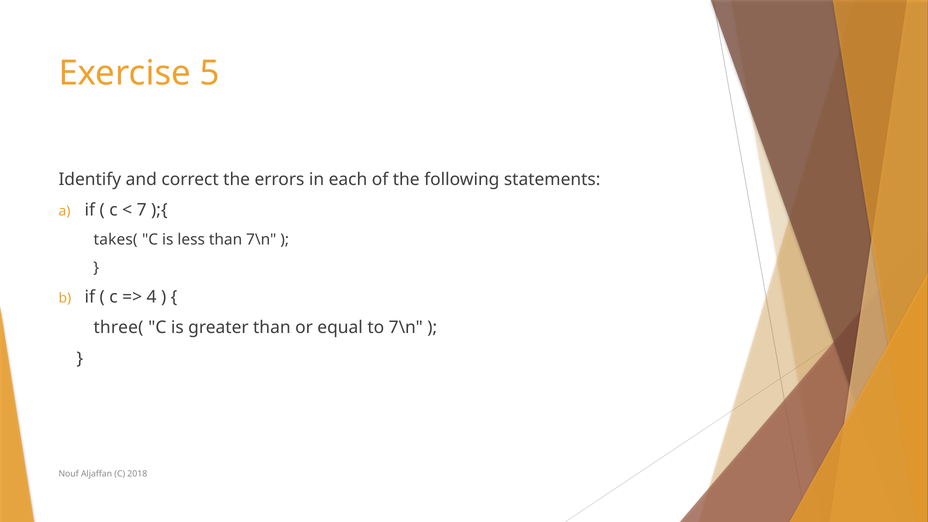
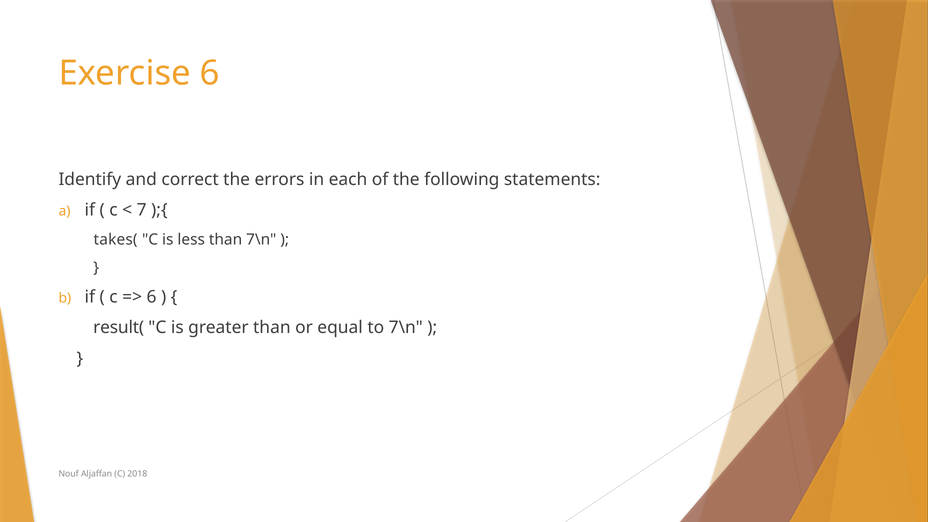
Exercise 5: 5 -> 6
4 at (152, 297): 4 -> 6
three(: three( -> result(
